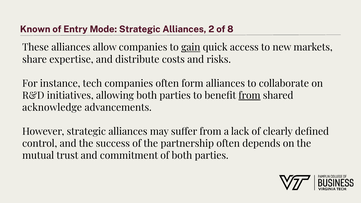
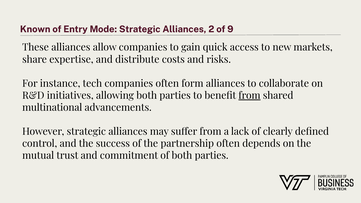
8: 8 -> 9
gain underline: present -> none
acknowledge: acknowledge -> multinational
